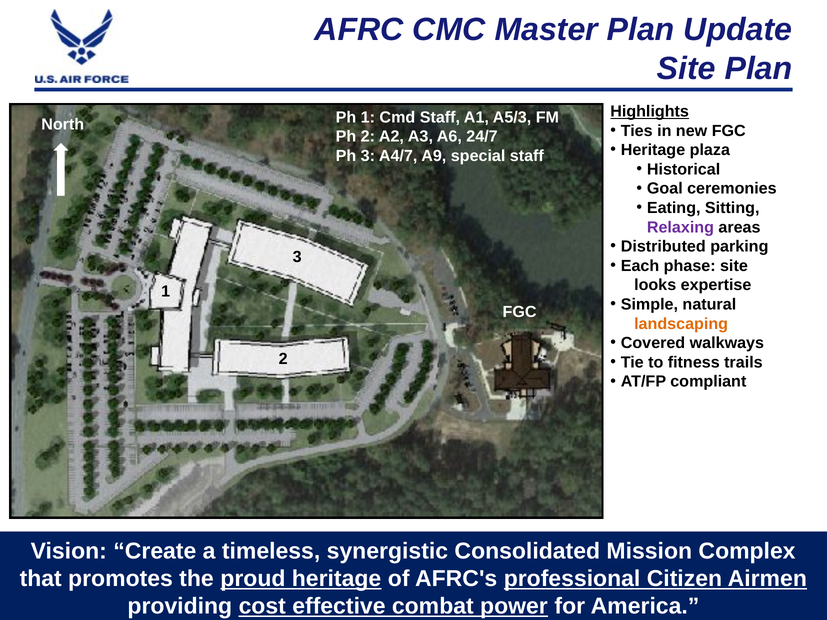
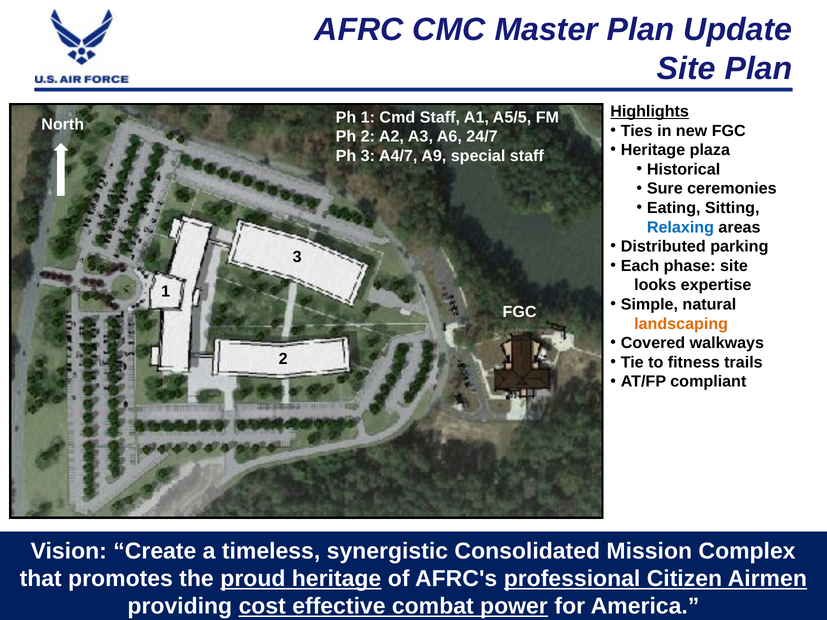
A5/3: A5/3 -> A5/5
Goal: Goal -> Sure
Relaxing colour: purple -> blue
